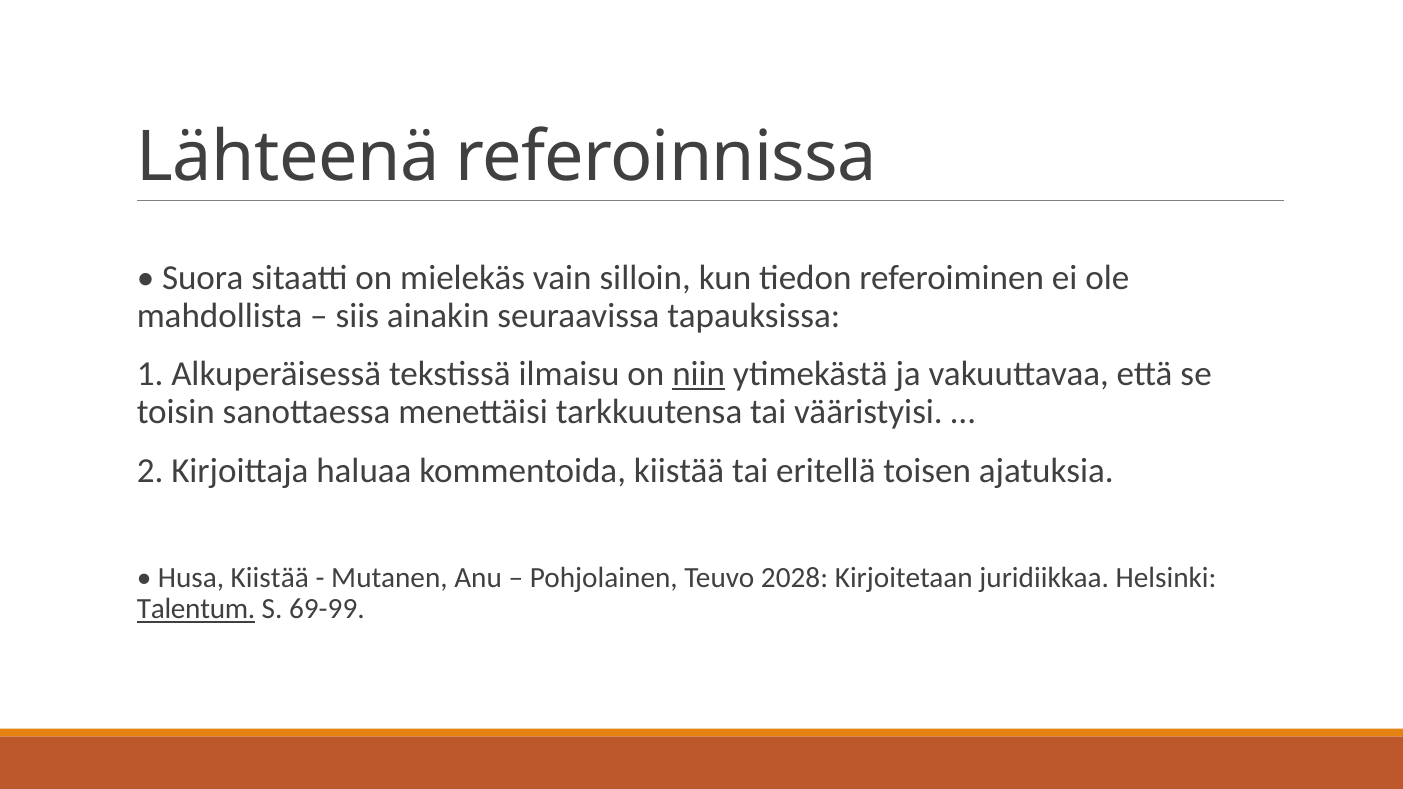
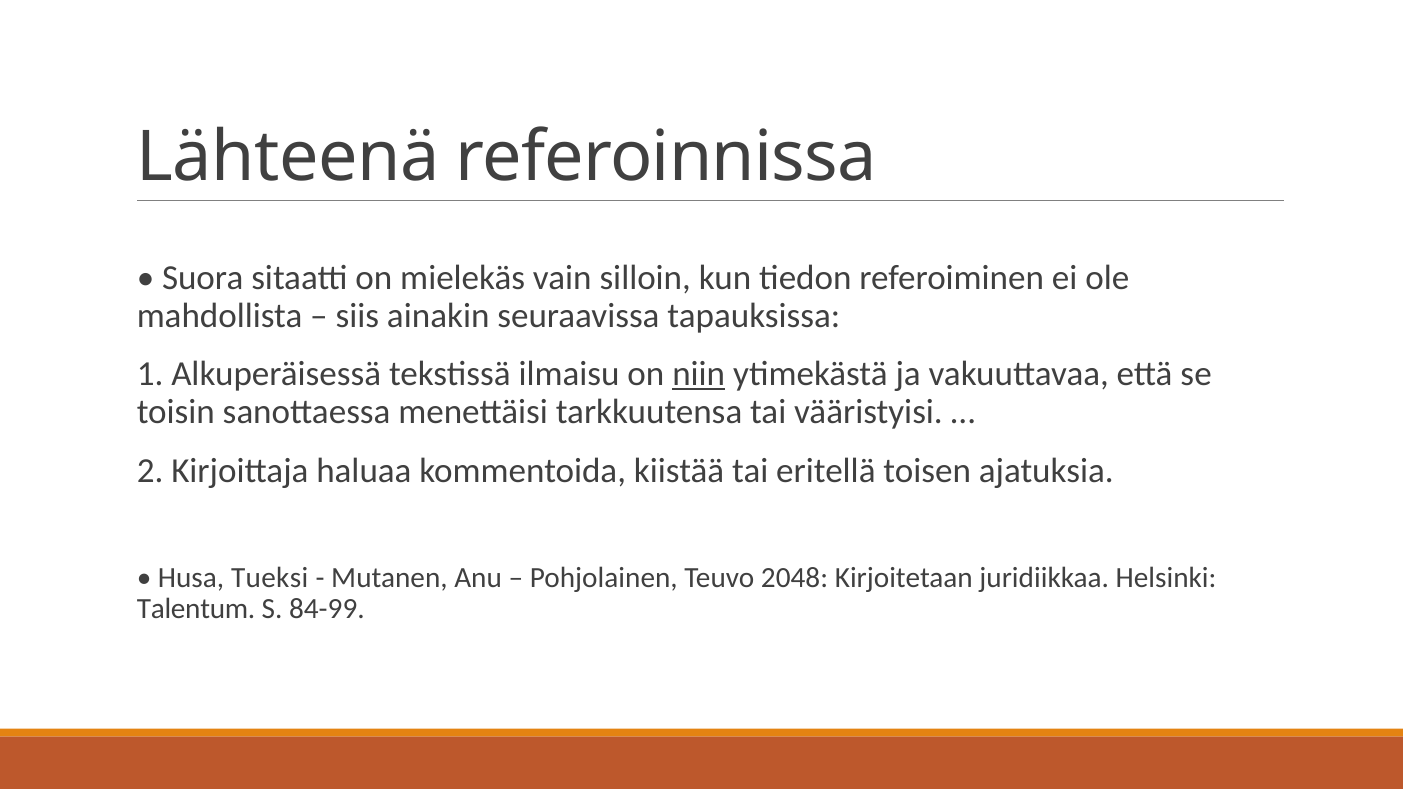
Husa Kiistää: Kiistää -> Tueksi
2028: 2028 -> 2048
Talentum underline: present -> none
69-99: 69-99 -> 84-99
